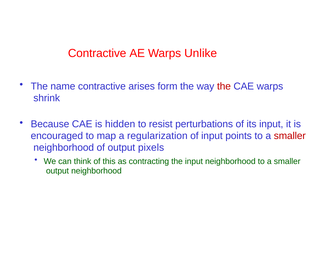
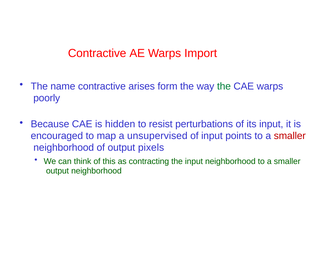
Unlike: Unlike -> Import
the at (224, 86) colour: red -> green
shrink: shrink -> poorly
regularization: regularization -> unsupervised
